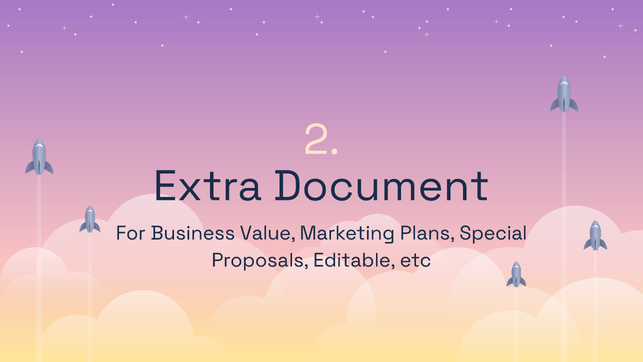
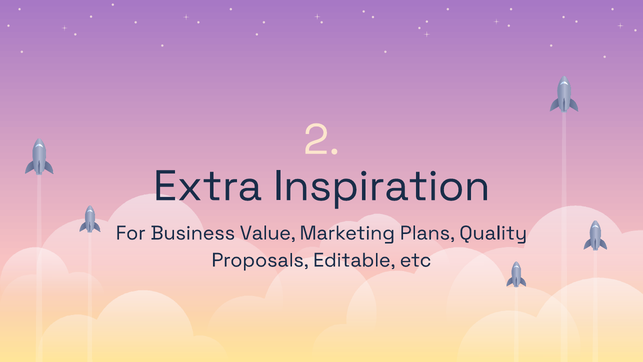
Document: Document -> Inspiration
Special: Special -> Quality
